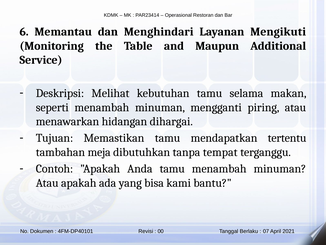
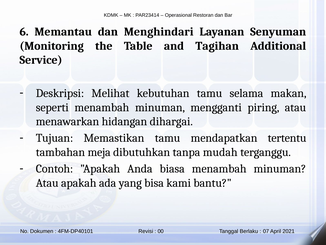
Mengikuti: Mengikuti -> Senyuman
Maupun: Maupun -> Tagihan
tempat: tempat -> mudah
Anda tamu: tamu -> biasa
